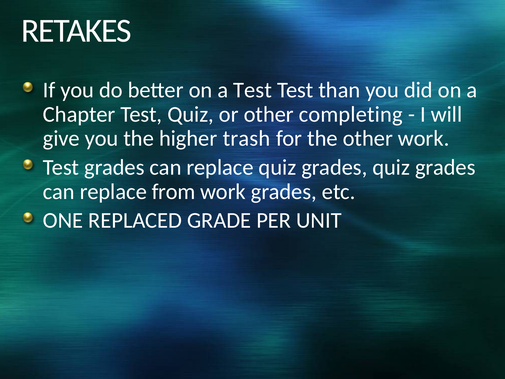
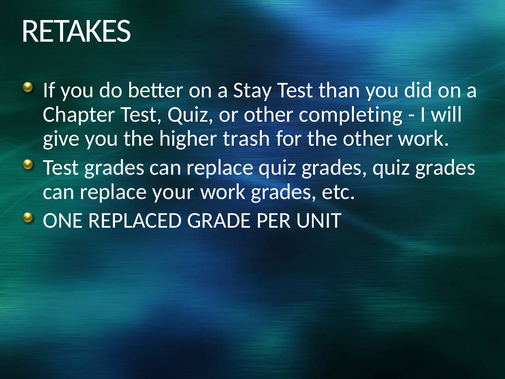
a Test: Test -> Stay
from: from -> your
